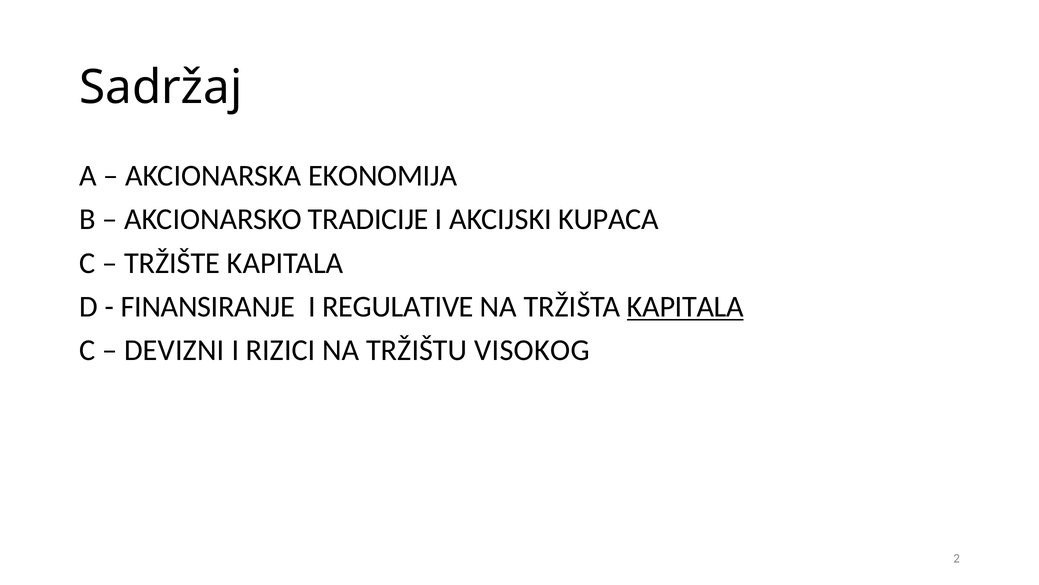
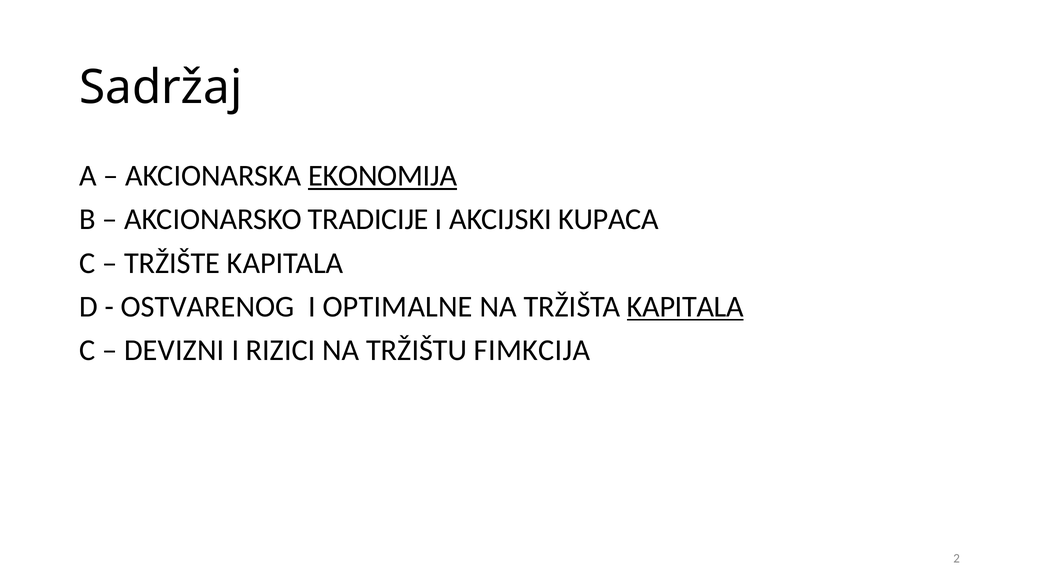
EKONOMIJA underline: none -> present
FINANSIRANJE: FINANSIRANJE -> OSTVARENOG
REGULATIVE: REGULATIVE -> OPTIMALNE
VISOKOG: VISOKOG -> FIMKCIJA
